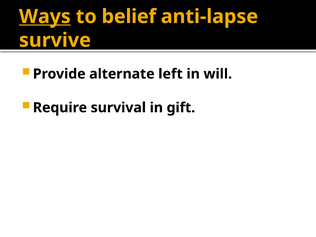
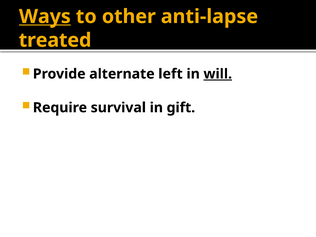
belief: belief -> other
survive: survive -> treated
will underline: none -> present
